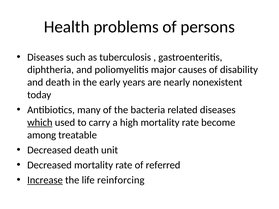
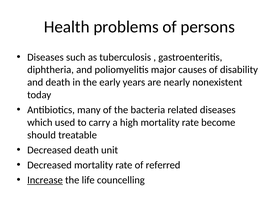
which underline: present -> none
among: among -> should
reinforcing: reinforcing -> councelling
